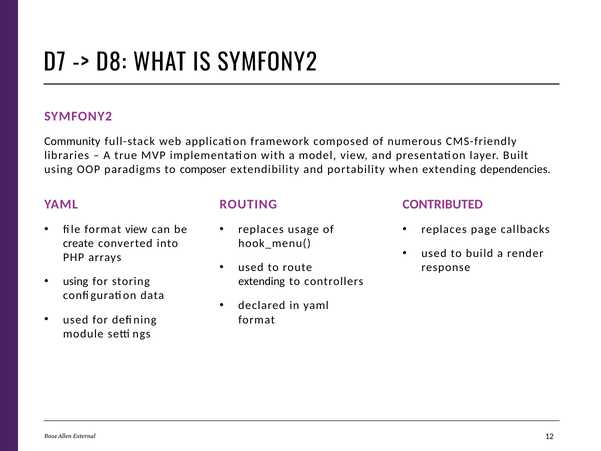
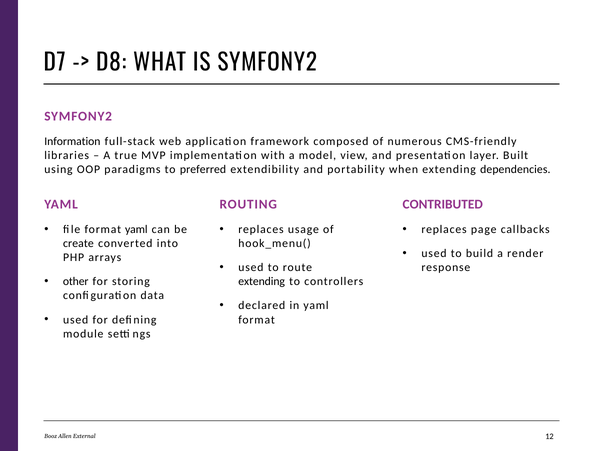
Community: Community -> Information
composer: composer -> preferred
format view: view -> yaml
using at (76, 281): using -> other
